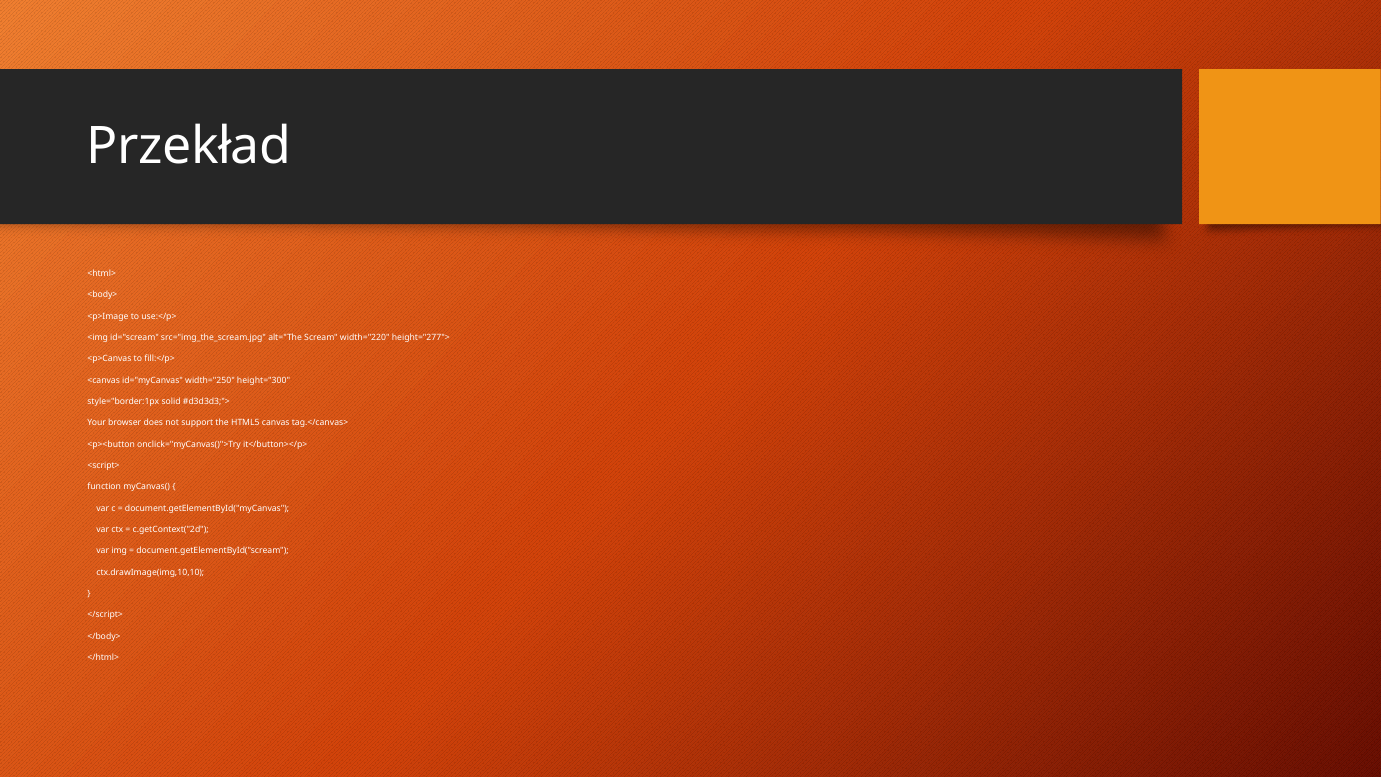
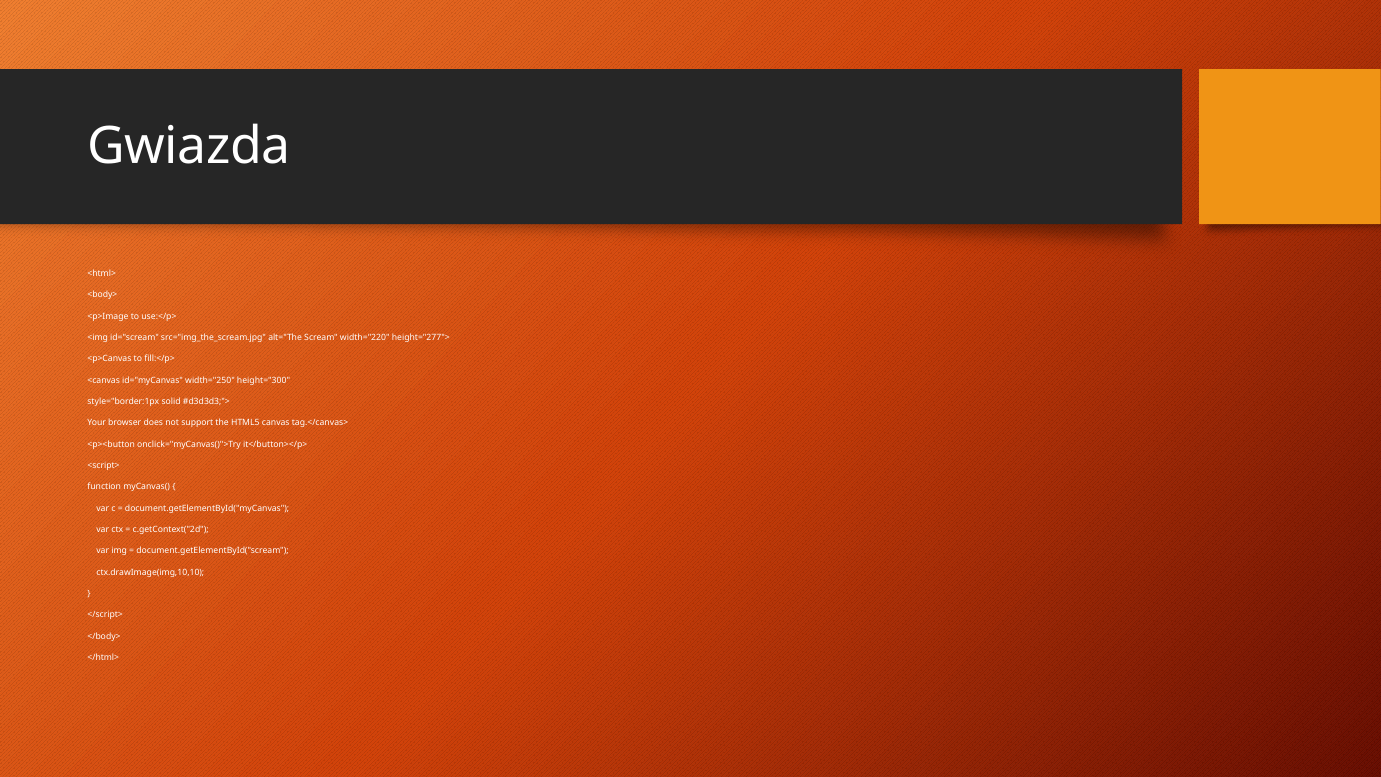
Przekład: Przekład -> Gwiazda
